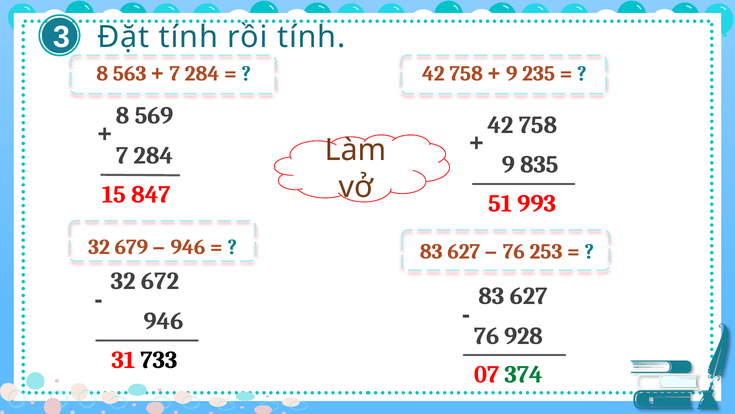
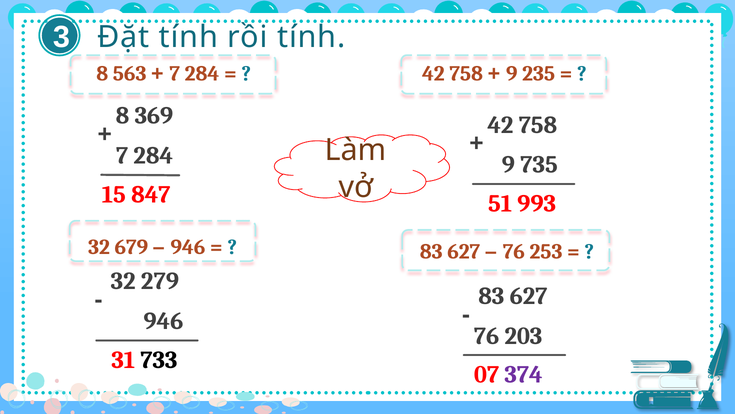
569: 569 -> 369
835: 835 -> 735
672: 672 -> 279
928: 928 -> 203
374 colour: green -> purple
